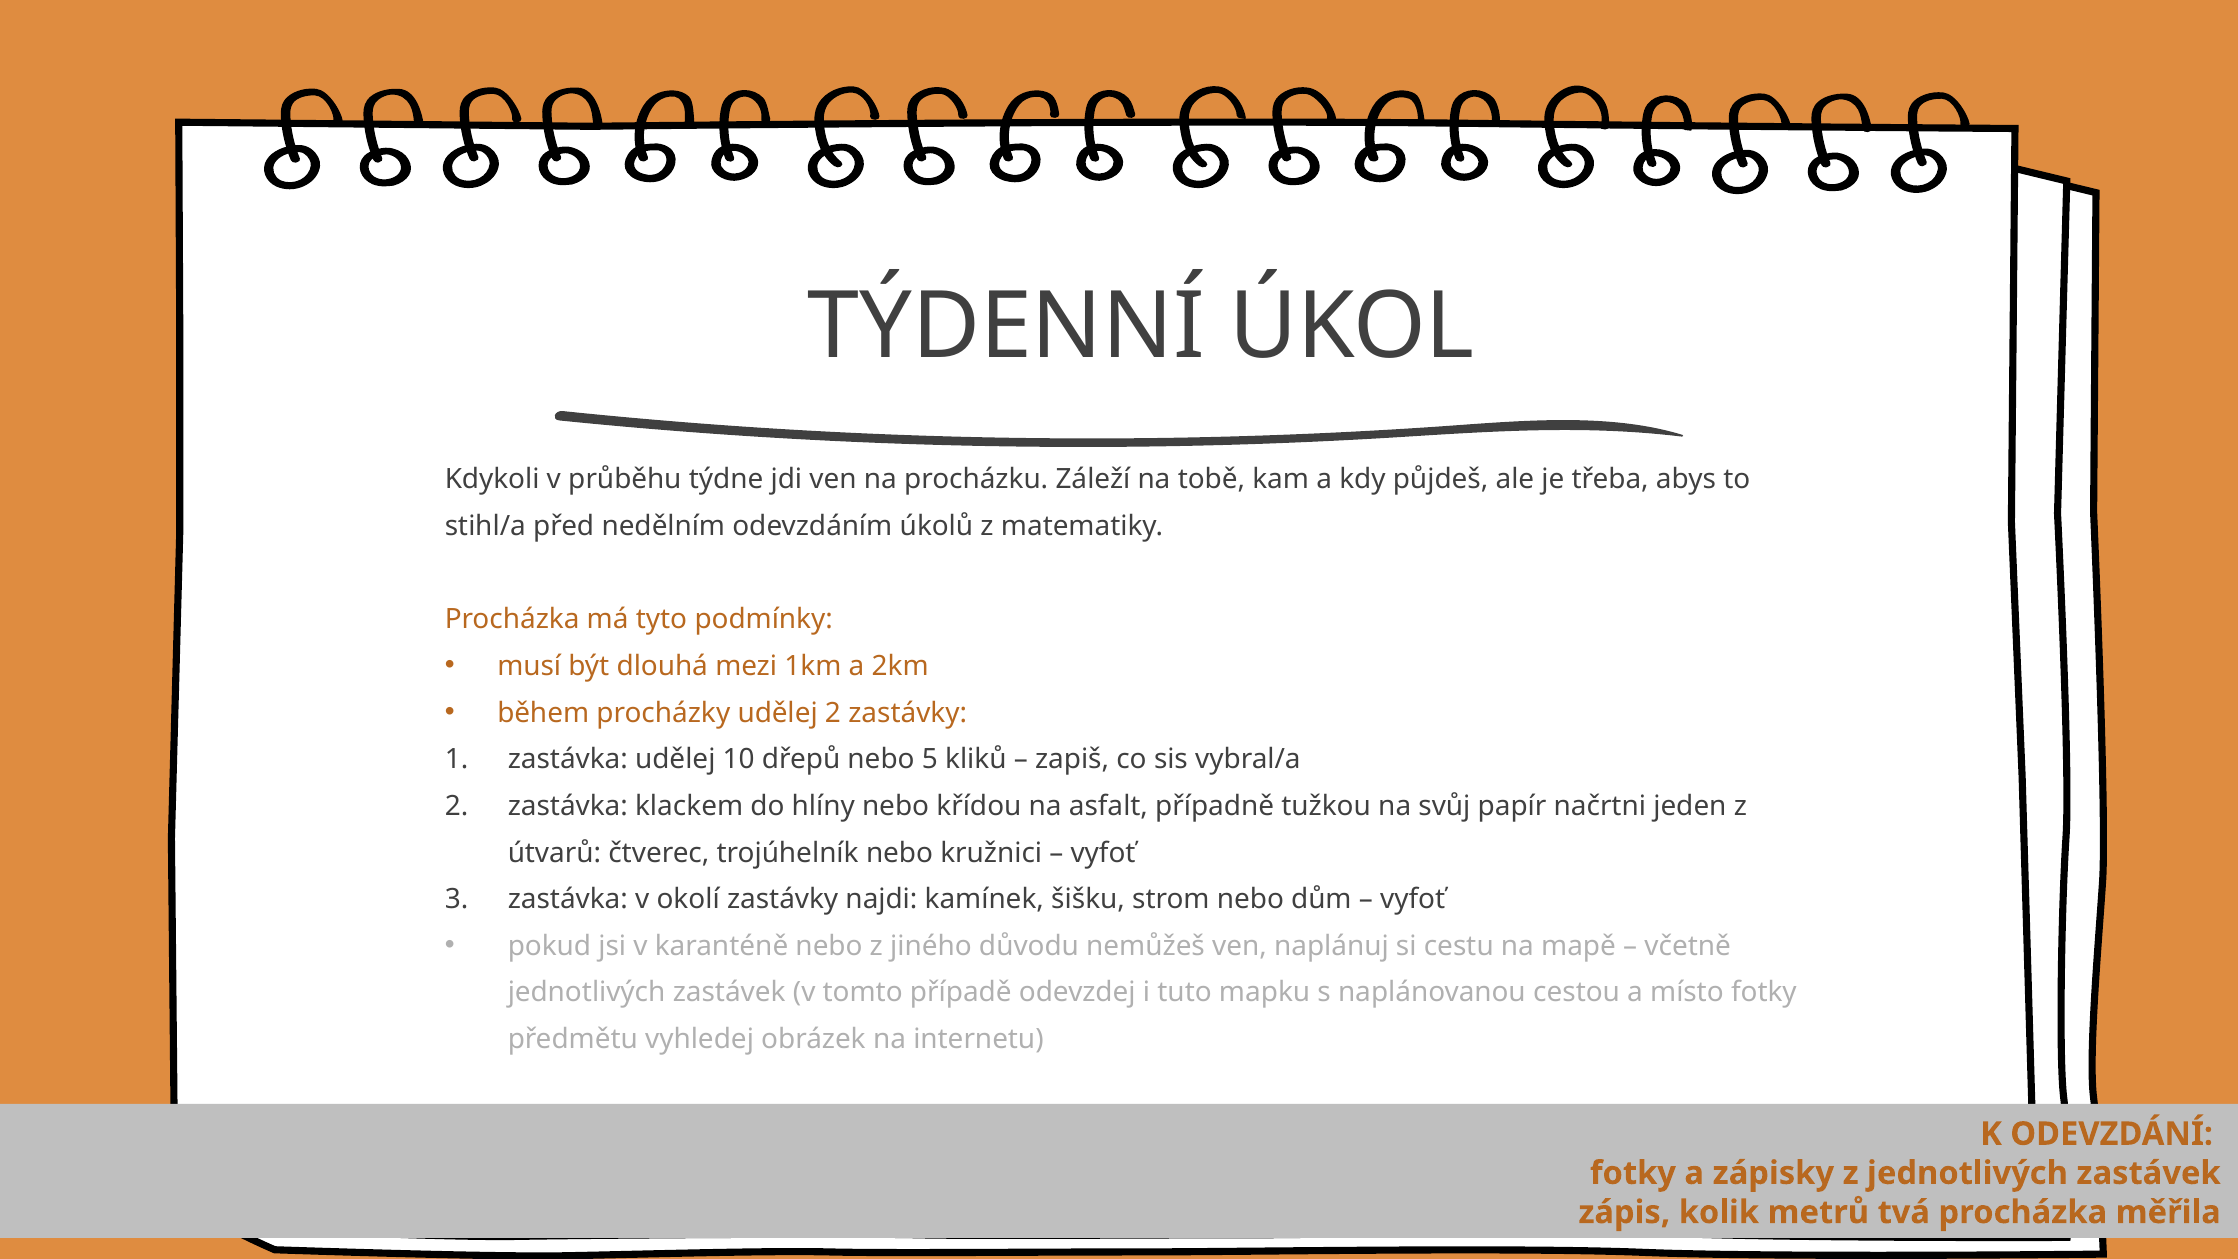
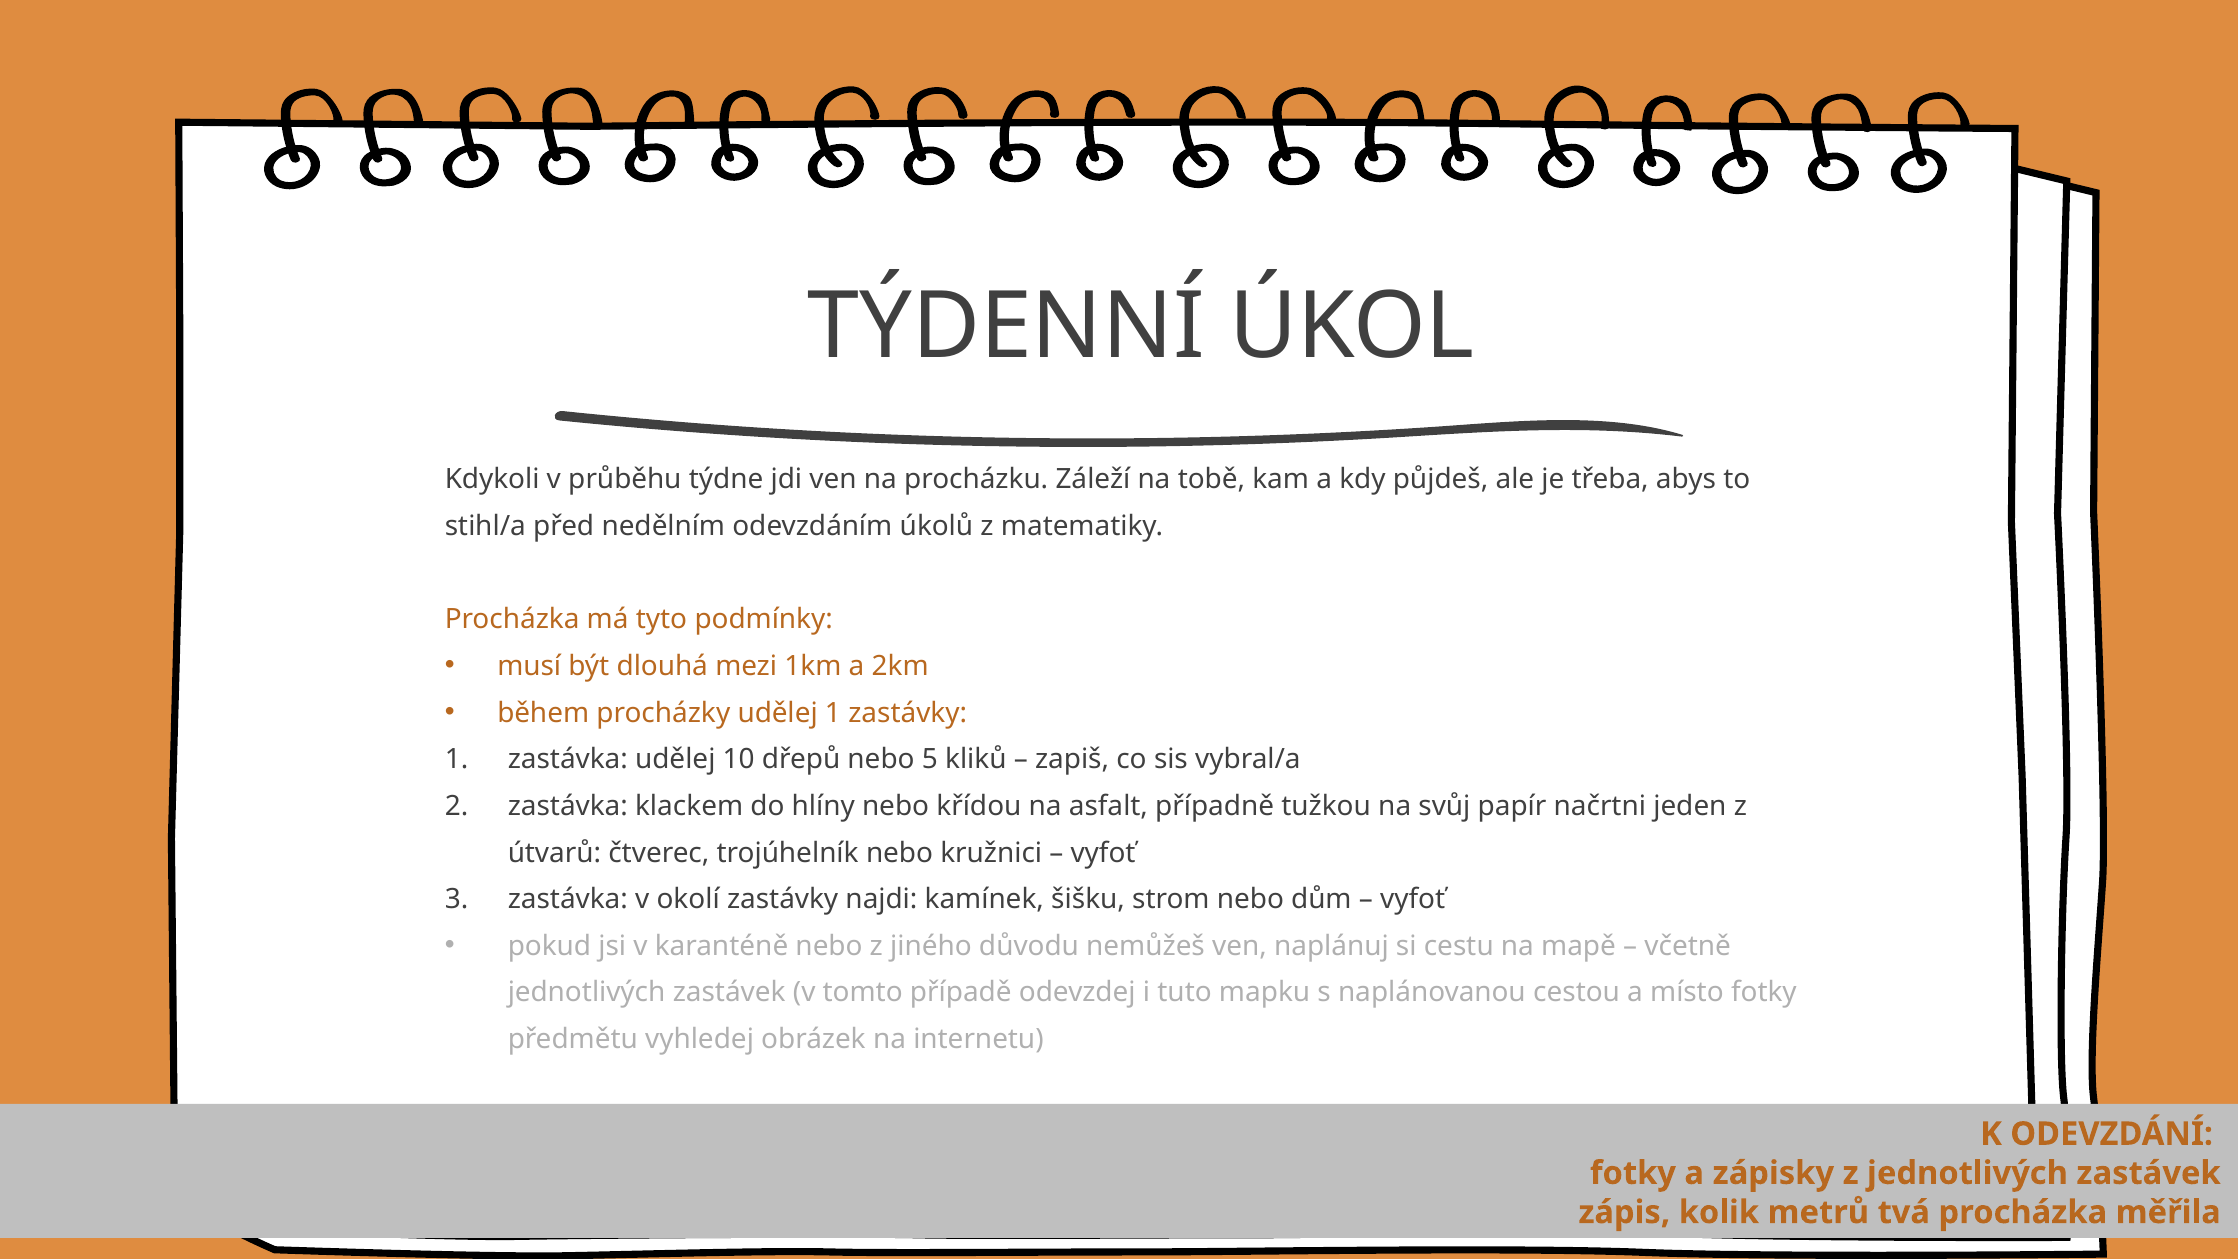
udělej 2: 2 -> 1
